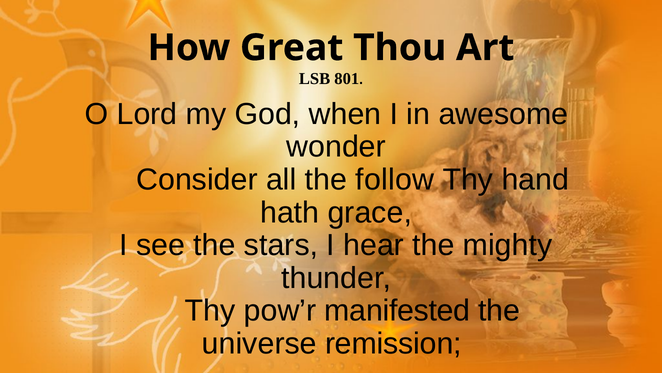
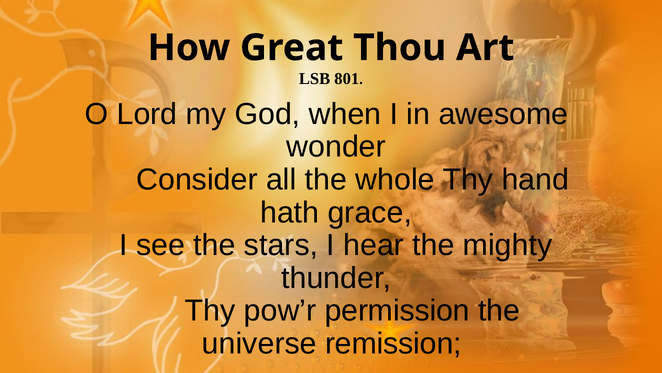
follow: follow -> whole
manifested: manifested -> permission
